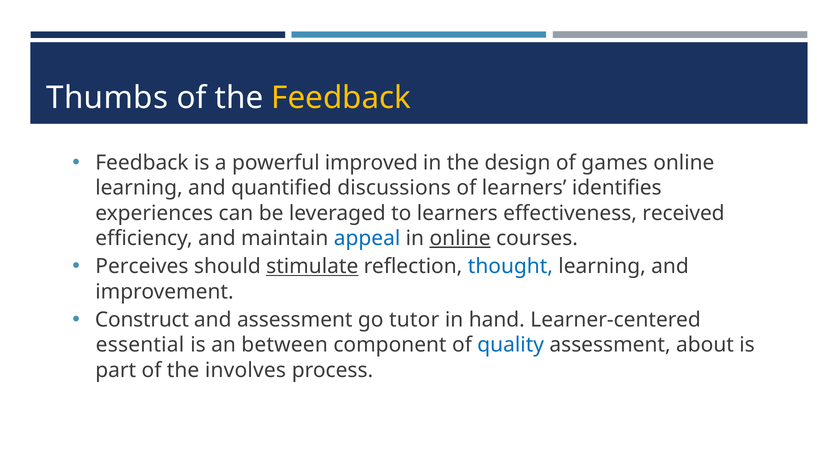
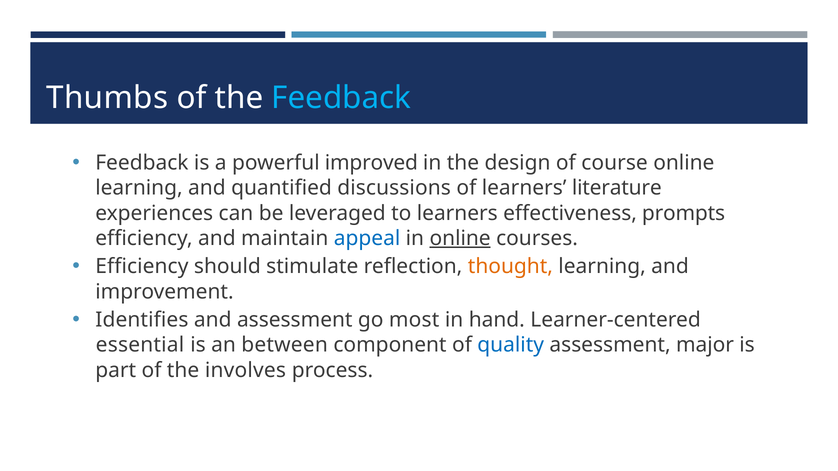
Feedback at (341, 98) colour: yellow -> light blue
games: games -> course
identifies: identifies -> literature
received: received -> prompts
Perceives at (142, 267): Perceives -> Efficiency
stimulate underline: present -> none
thought colour: blue -> orange
Construct: Construct -> Identifies
tutor: tutor -> most
about: about -> major
